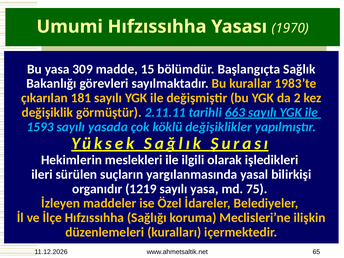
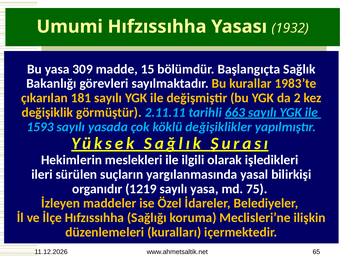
1970: 1970 -> 1932
